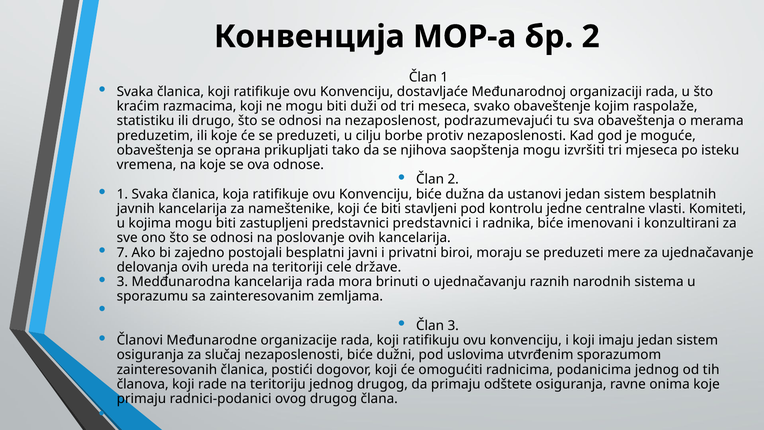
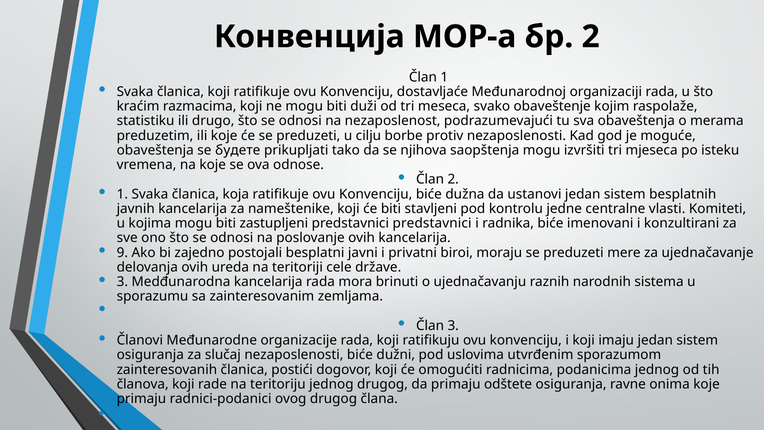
органа: органа -> будете
7: 7 -> 9
